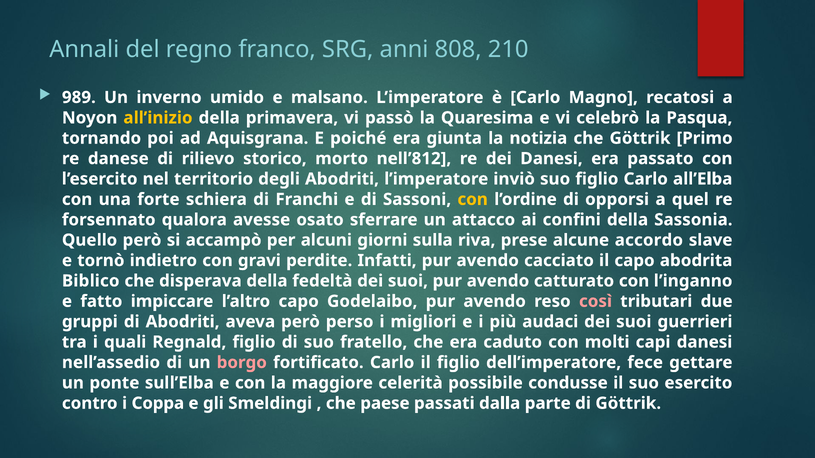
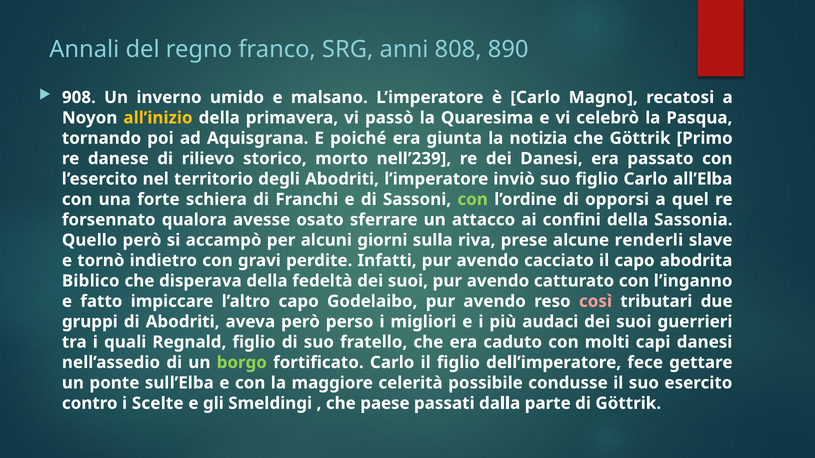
210: 210 -> 890
989: 989 -> 908
nell’812: nell’812 -> nell’239
con at (473, 200) colour: yellow -> light green
accordo: accordo -> renderli
borgo colour: pink -> light green
Coppa: Coppa -> Scelte
